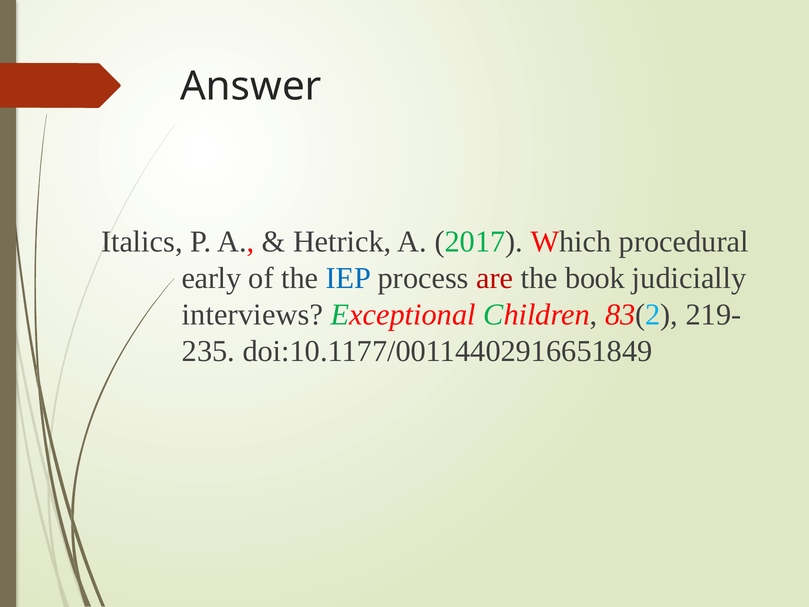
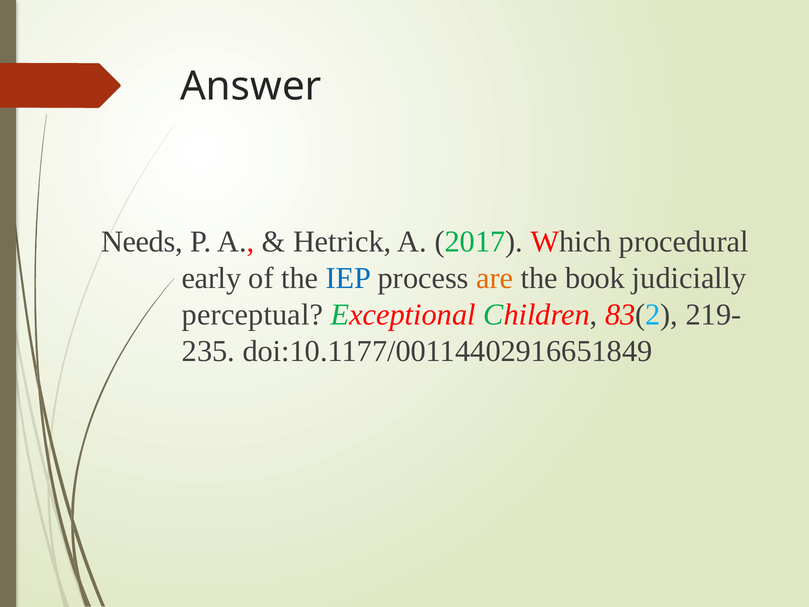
Italics: Italics -> Needs
are colour: red -> orange
interviews: interviews -> perceptual
